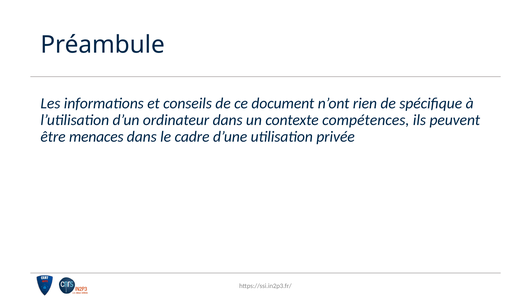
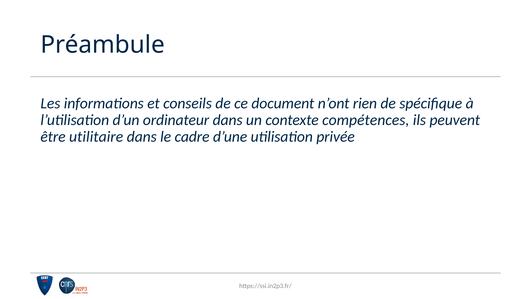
menaces: menaces -> utilitaire
